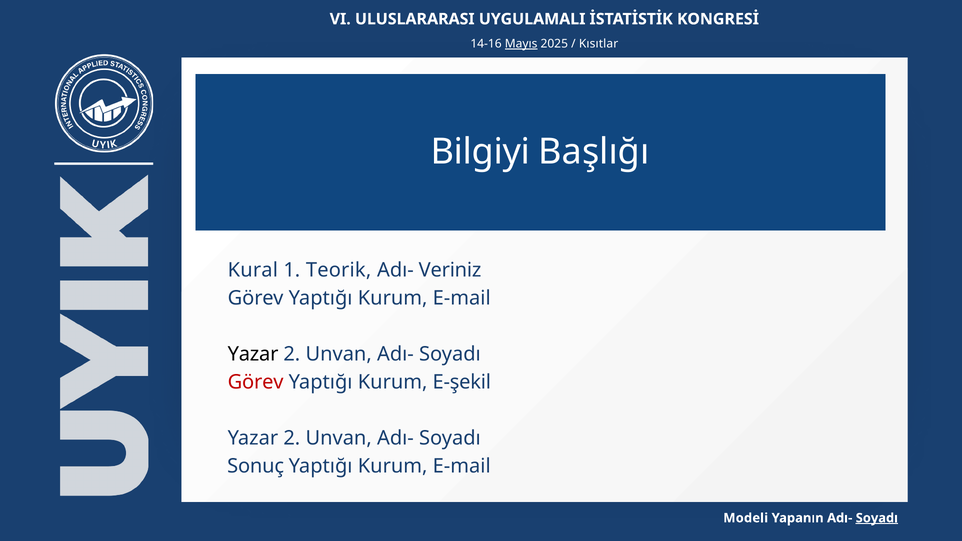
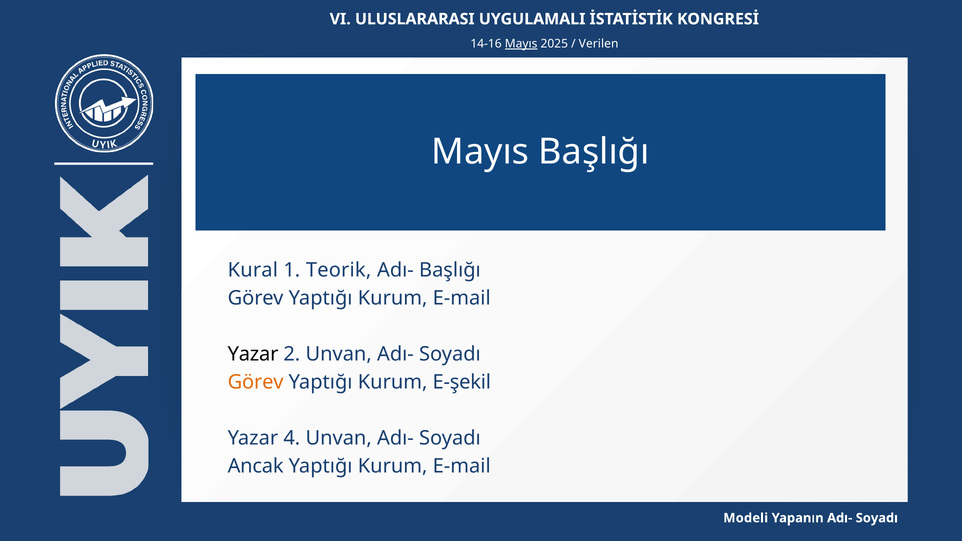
Kısıtlar: Kısıtlar -> Verilen
Bilgiyi at (480, 152): Bilgiyi -> Mayıs
Adı- Veriniz: Veriniz -> Başlığı
Görev at (256, 382) colour: red -> orange
2 at (292, 438): 2 -> 4
Sonuç: Sonuç -> Ancak
Soyadı at (877, 518) underline: present -> none
